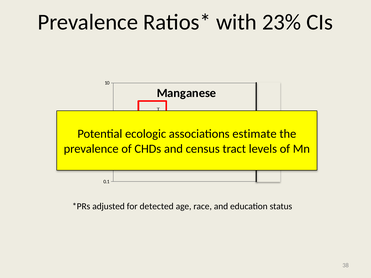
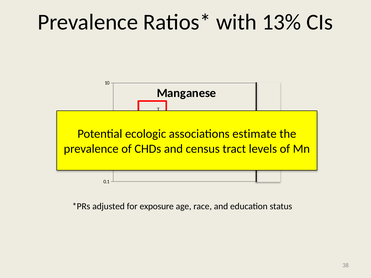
23%: 23% -> 13%
detected: detected -> exposure
